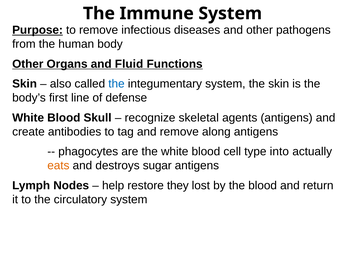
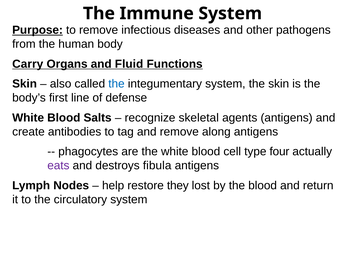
Other at (28, 64): Other -> Carry
Skull: Skull -> Salts
into: into -> four
eats colour: orange -> purple
sugar: sugar -> fibula
